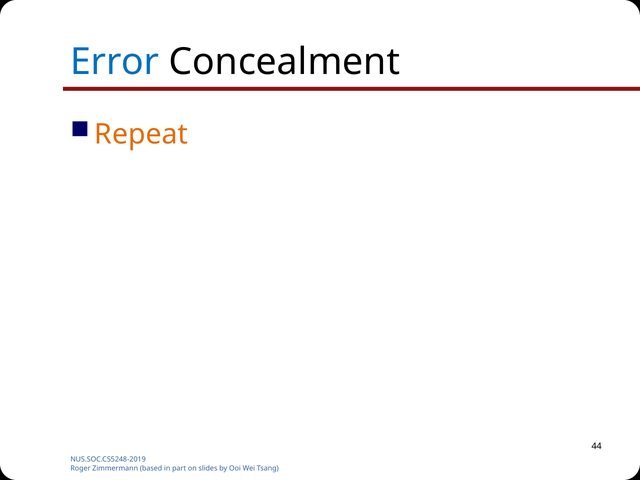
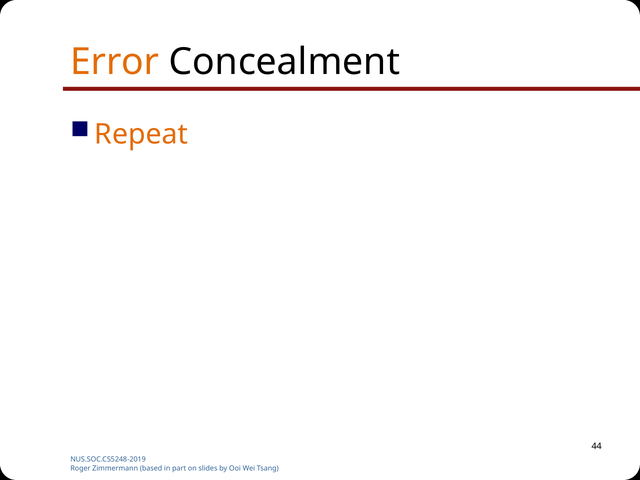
Error colour: blue -> orange
